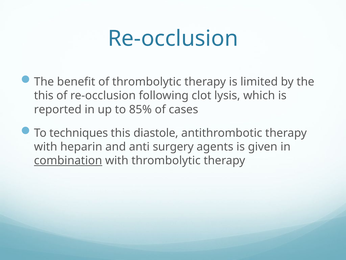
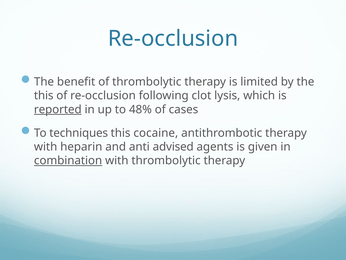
reported underline: none -> present
85%: 85% -> 48%
diastole: diastole -> cocaine
surgery: surgery -> advised
